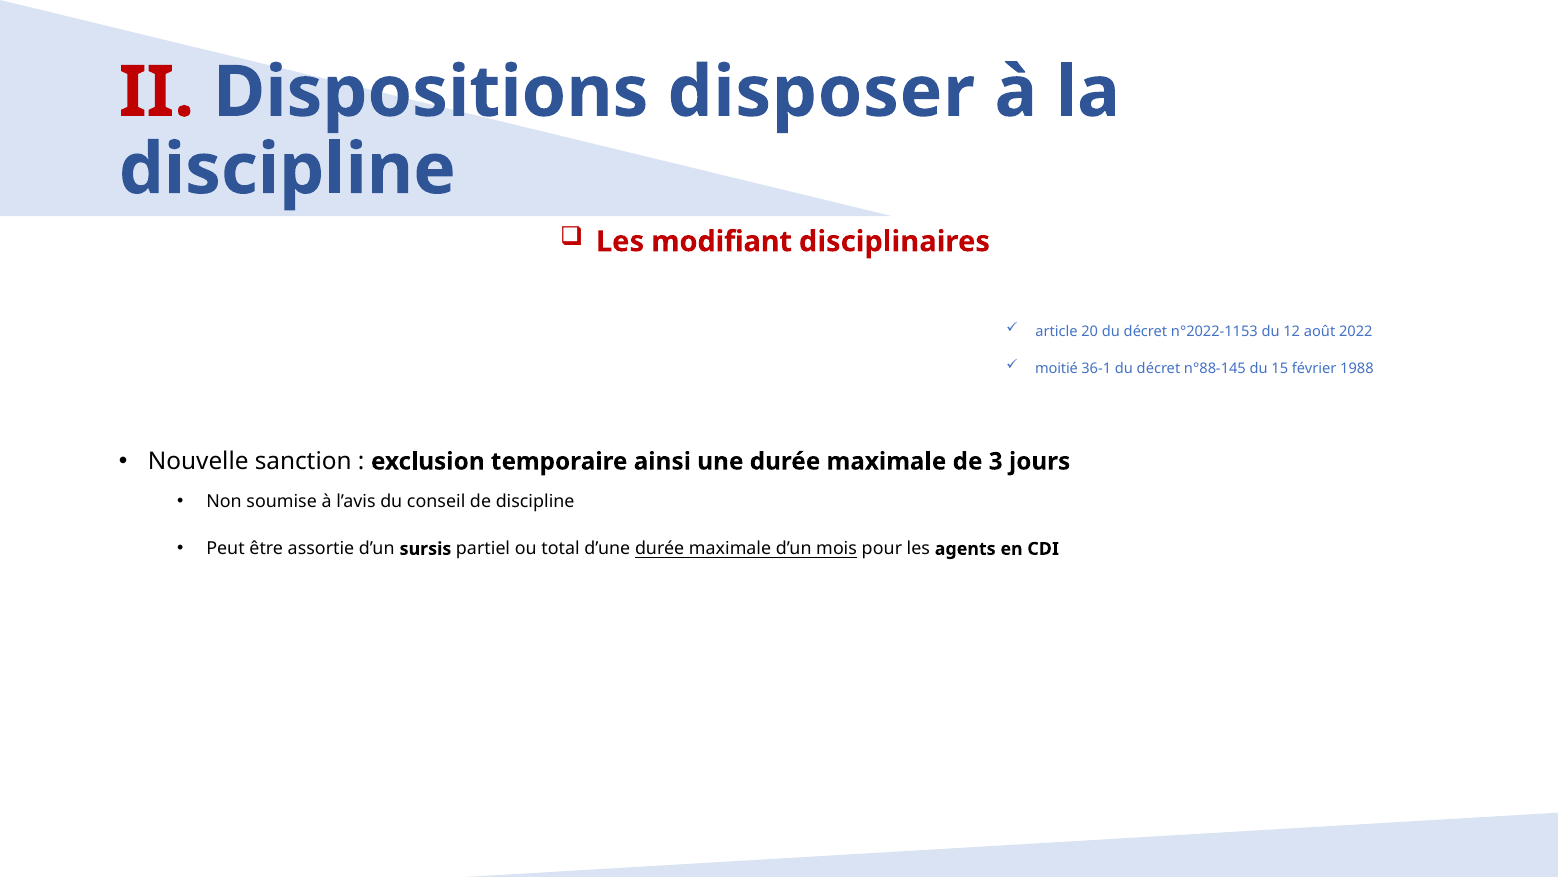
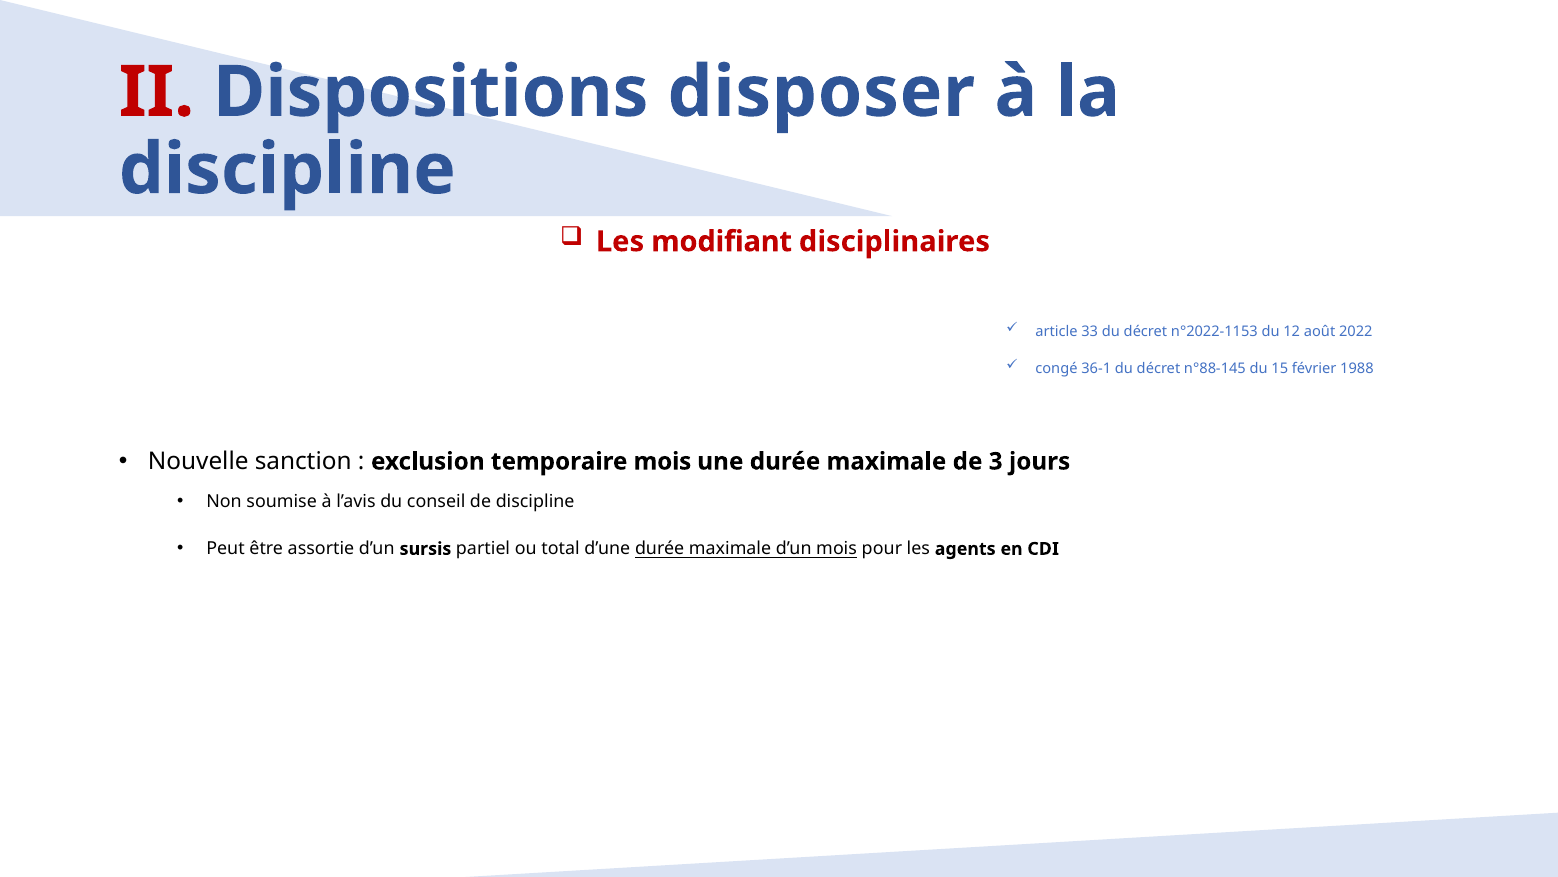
20: 20 -> 33
moitié: moitié -> congé
temporaire ainsi: ainsi -> mois
